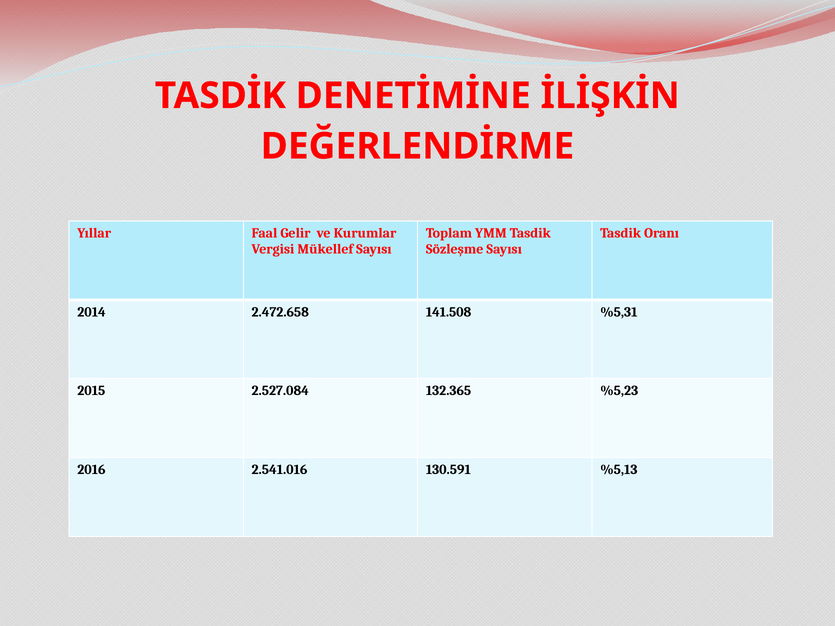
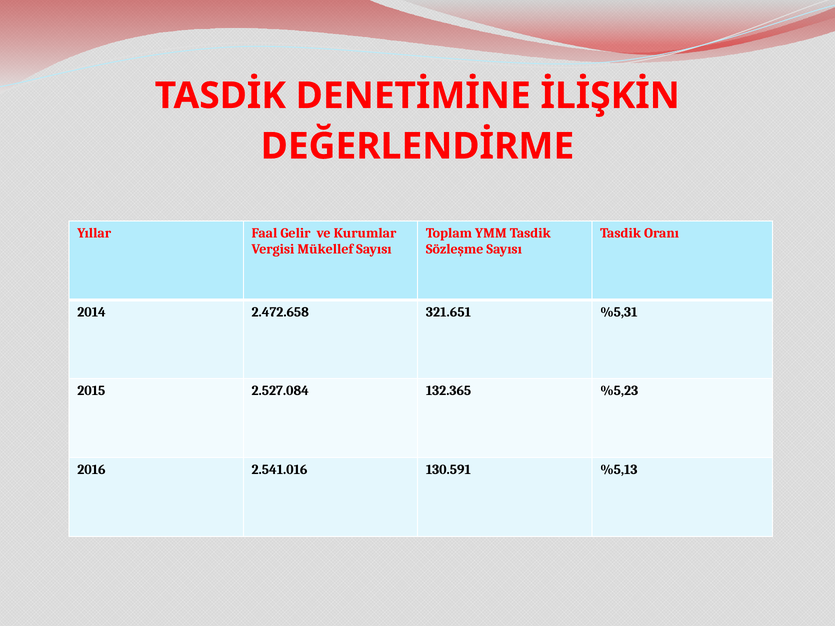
141.508: 141.508 -> 321.651
